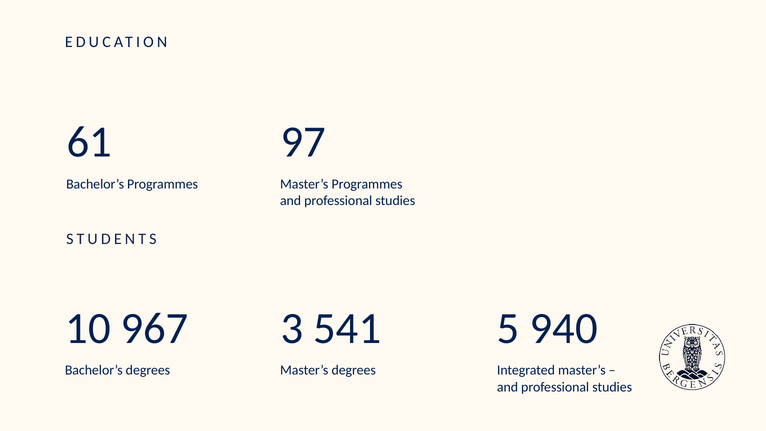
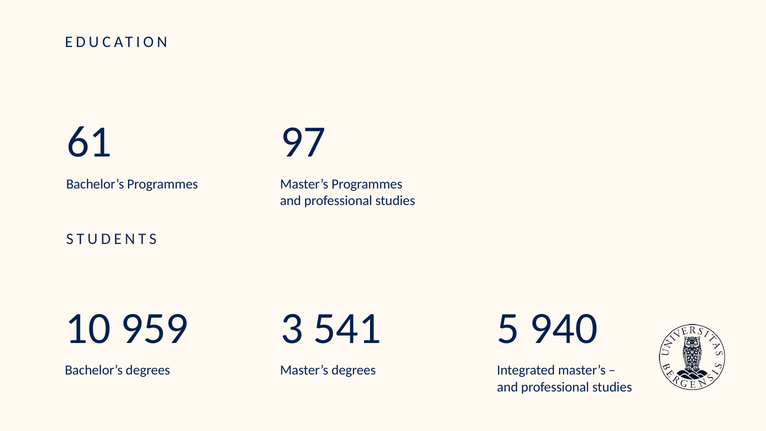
967: 967 -> 959
